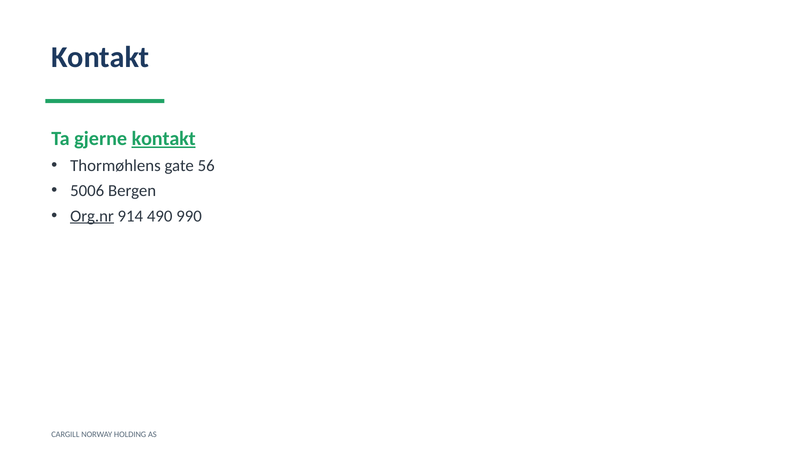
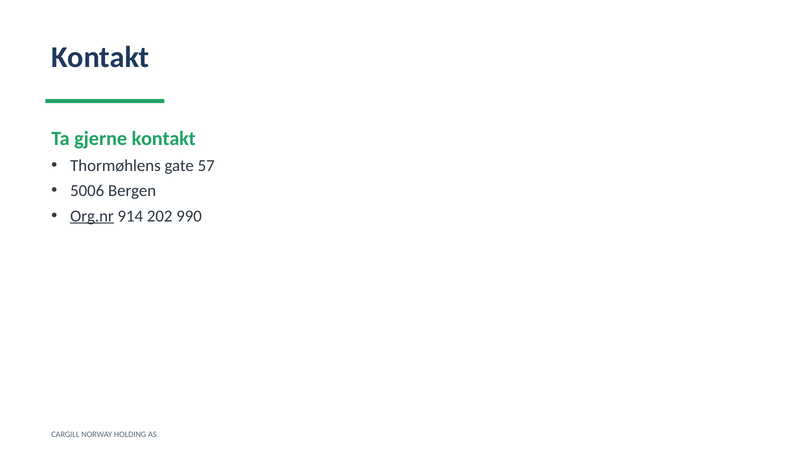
kontakt at (164, 139) underline: present -> none
56: 56 -> 57
490: 490 -> 202
